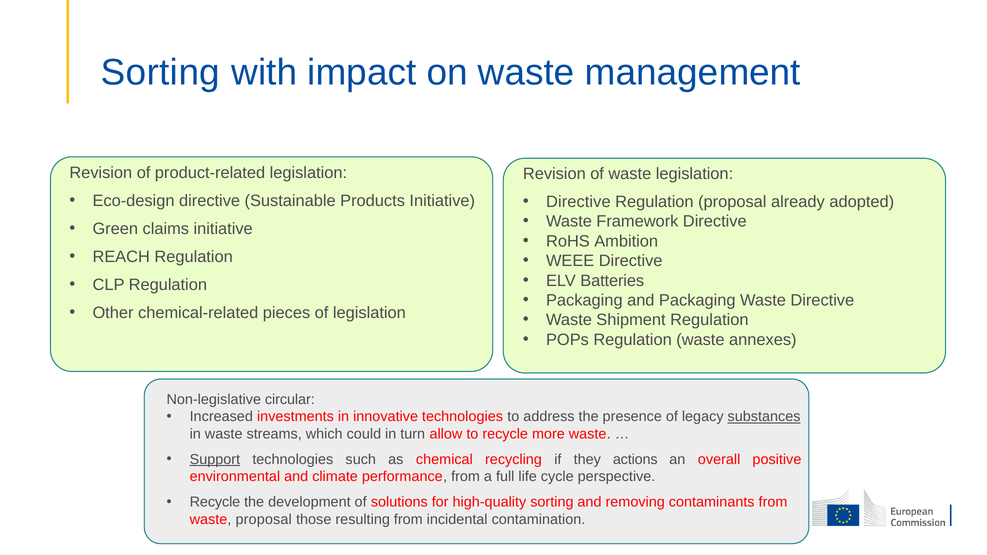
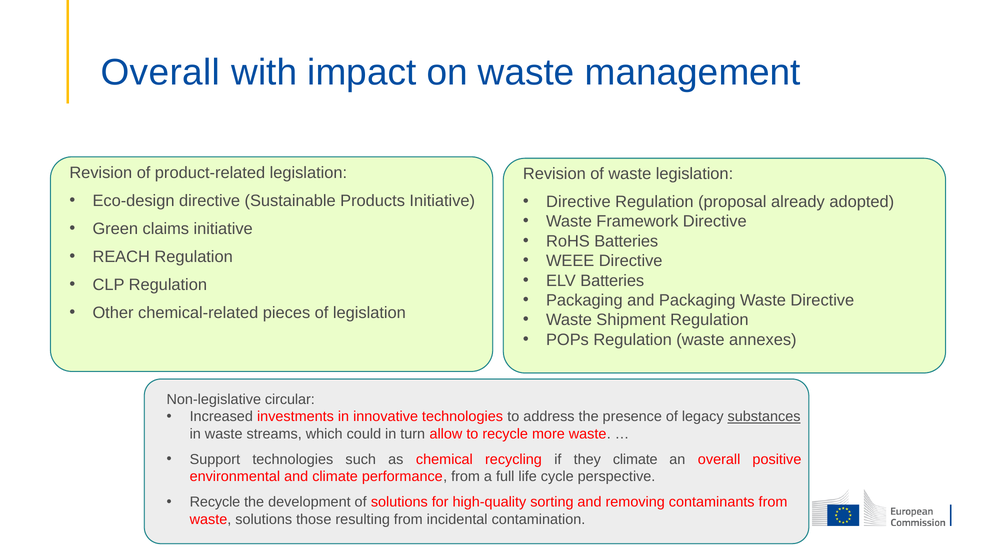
Sorting at (160, 73): Sorting -> Overall
RoHS Ambition: Ambition -> Batteries
Support underline: present -> none
they actions: actions -> climate
waste proposal: proposal -> solutions
